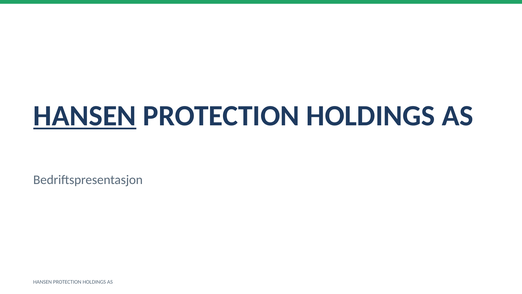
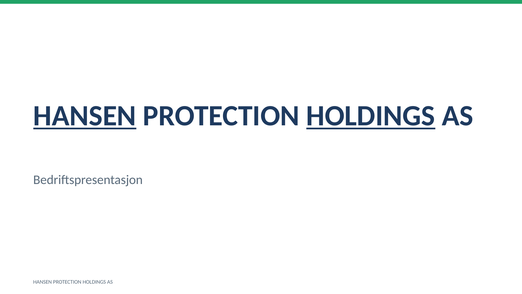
HOLDINGS at (371, 116) underline: none -> present
